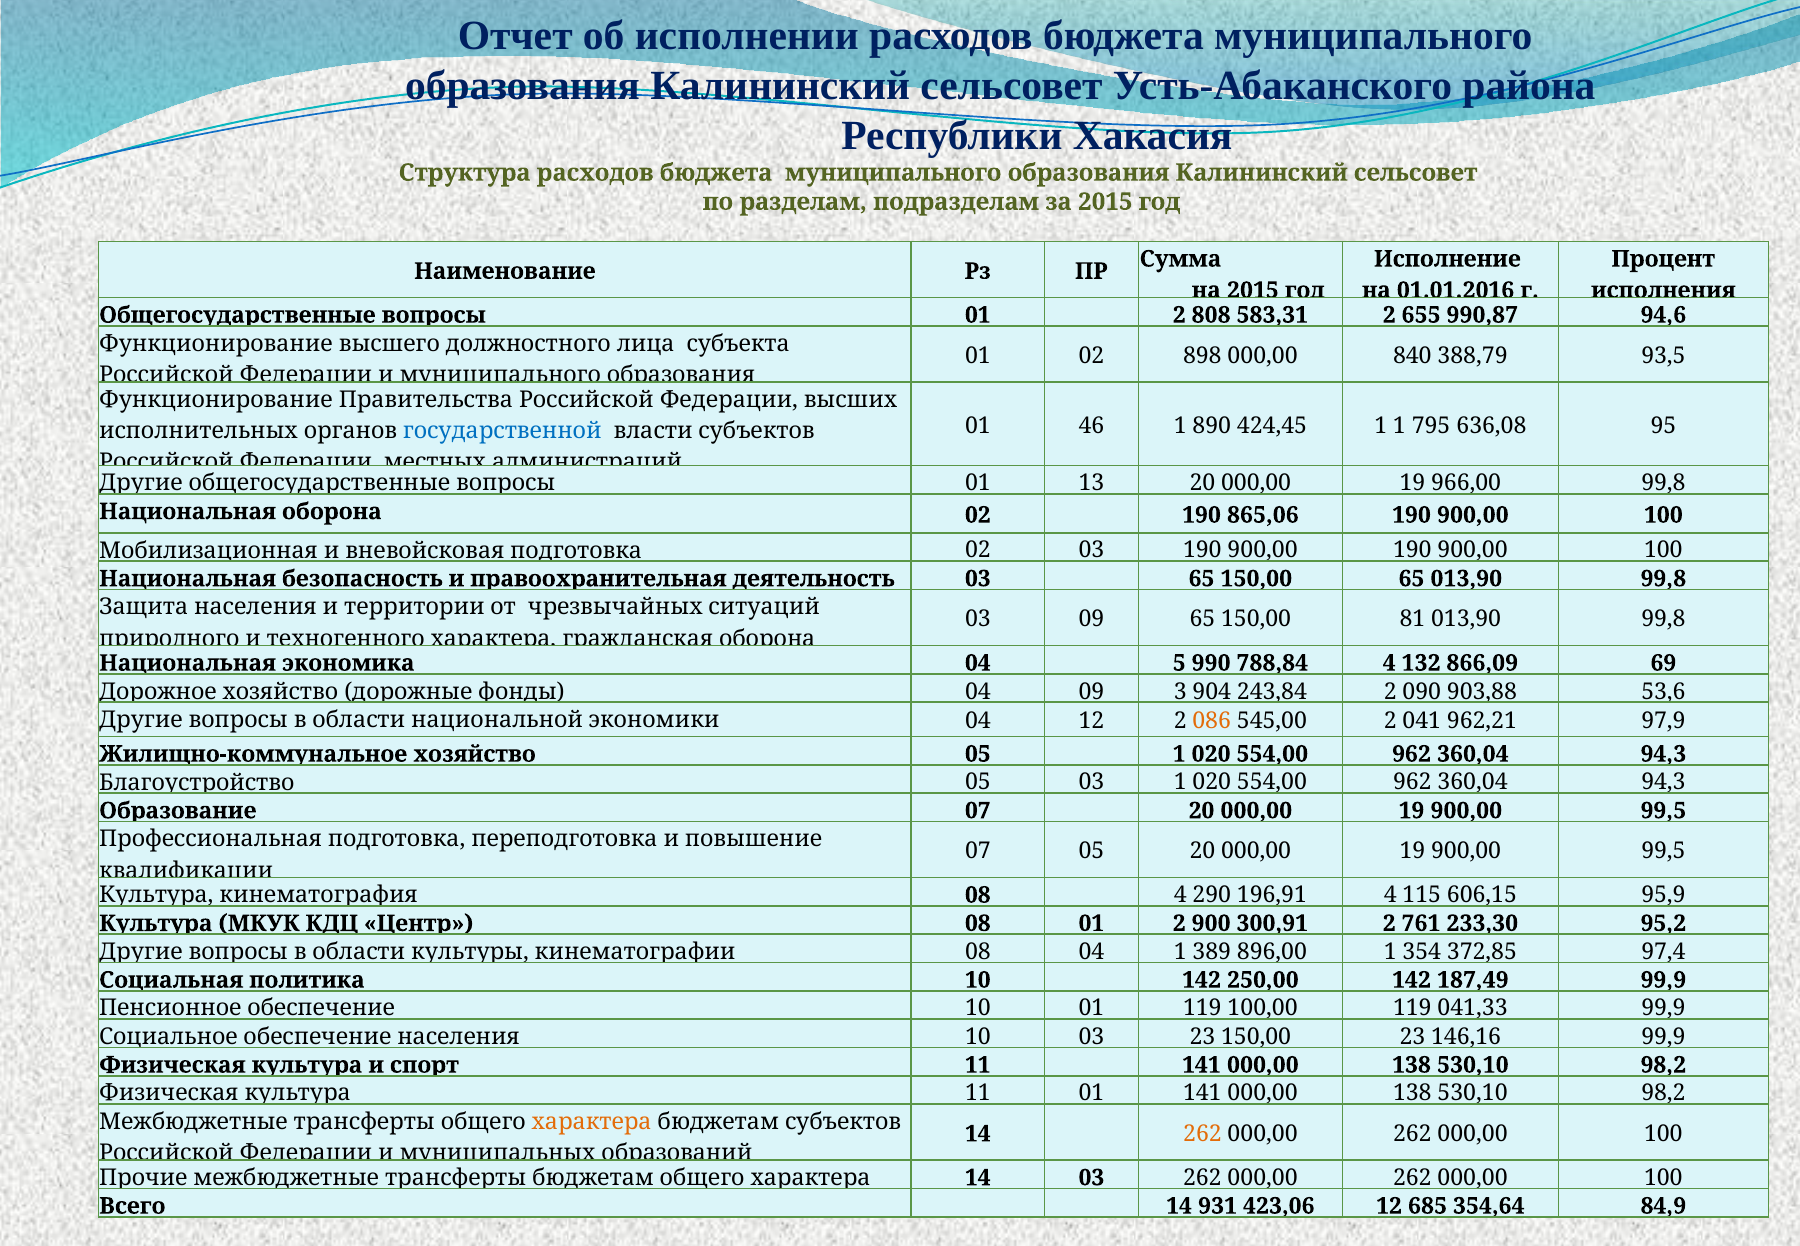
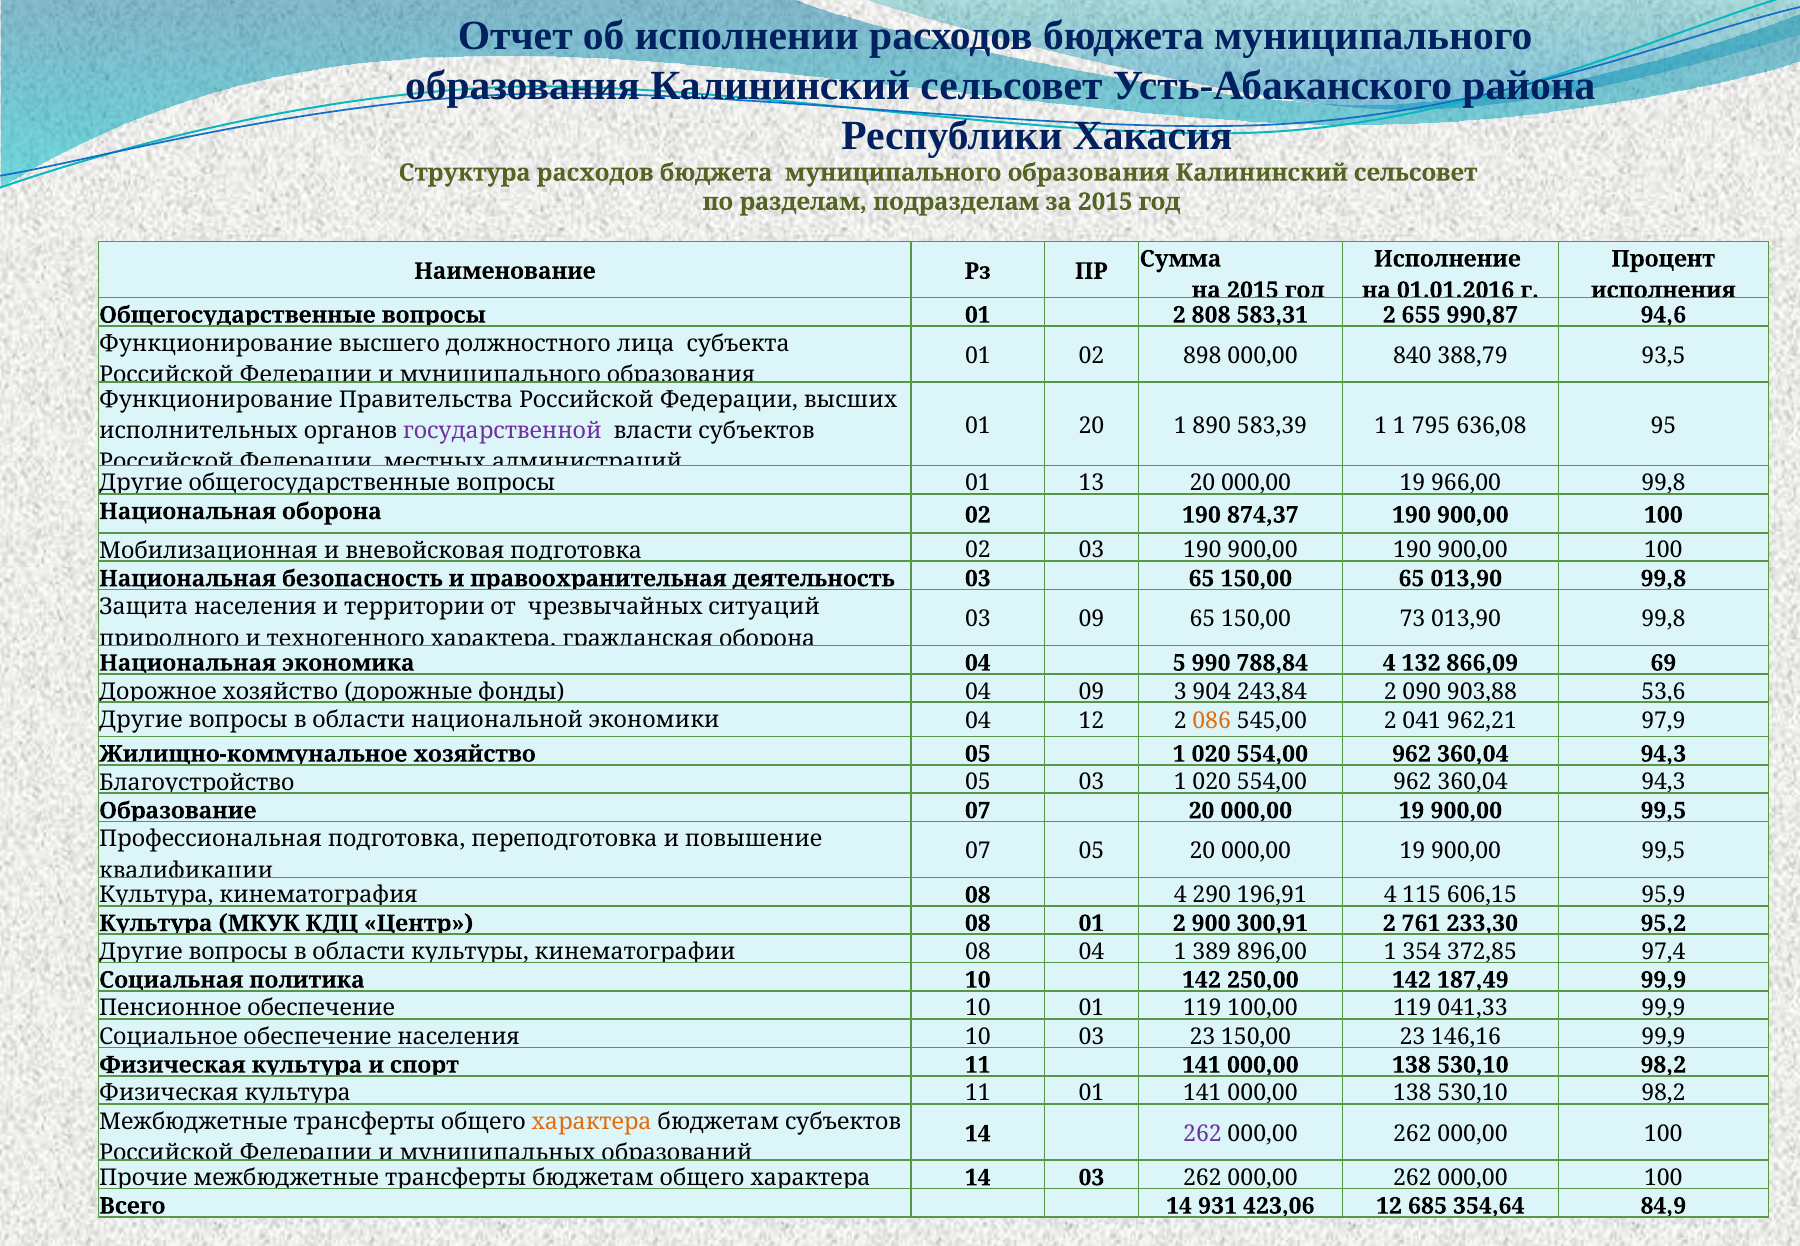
01 46: 46 -> 20
424,45: 424,45 -> 583,39
государственной colour: blue -> purple
865,06: 865,06 -> 874,37
81: 81 -> 73
262 at (1202, 1134) colour: orange -> purple
